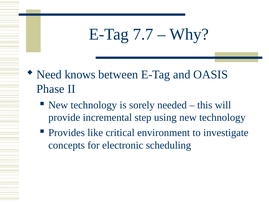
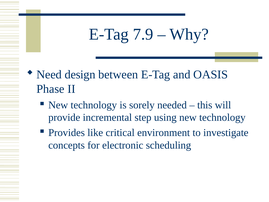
7.7: 7.7 -> 7.9
knows: knows -> design
